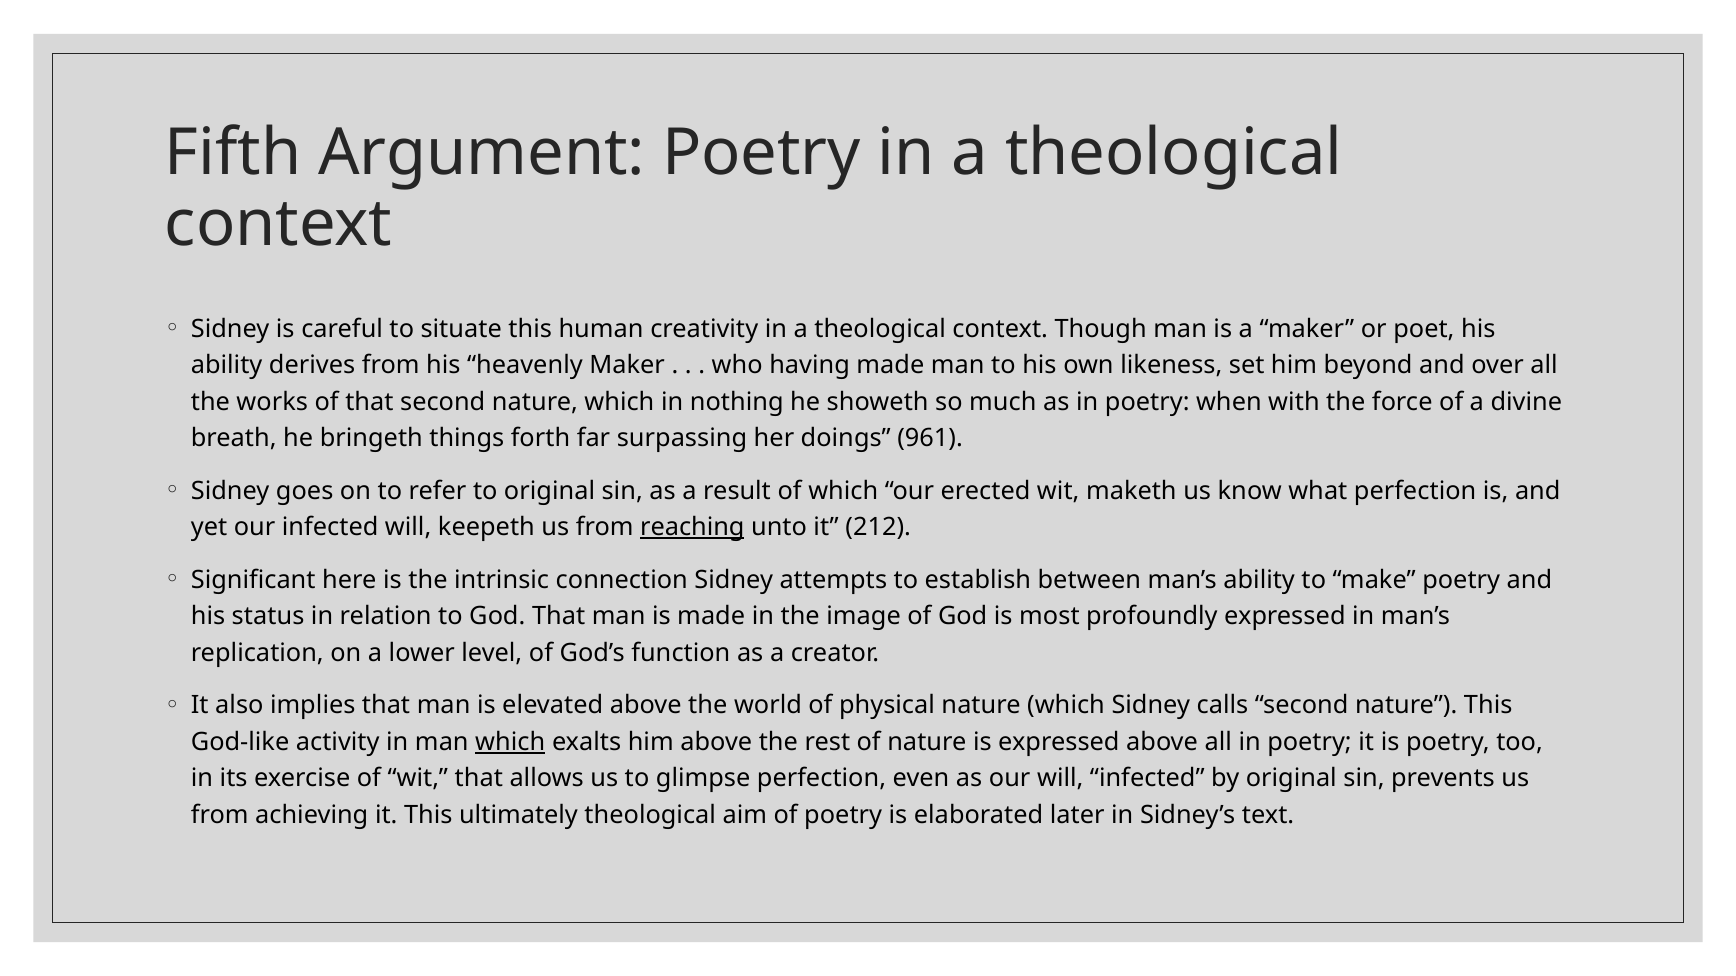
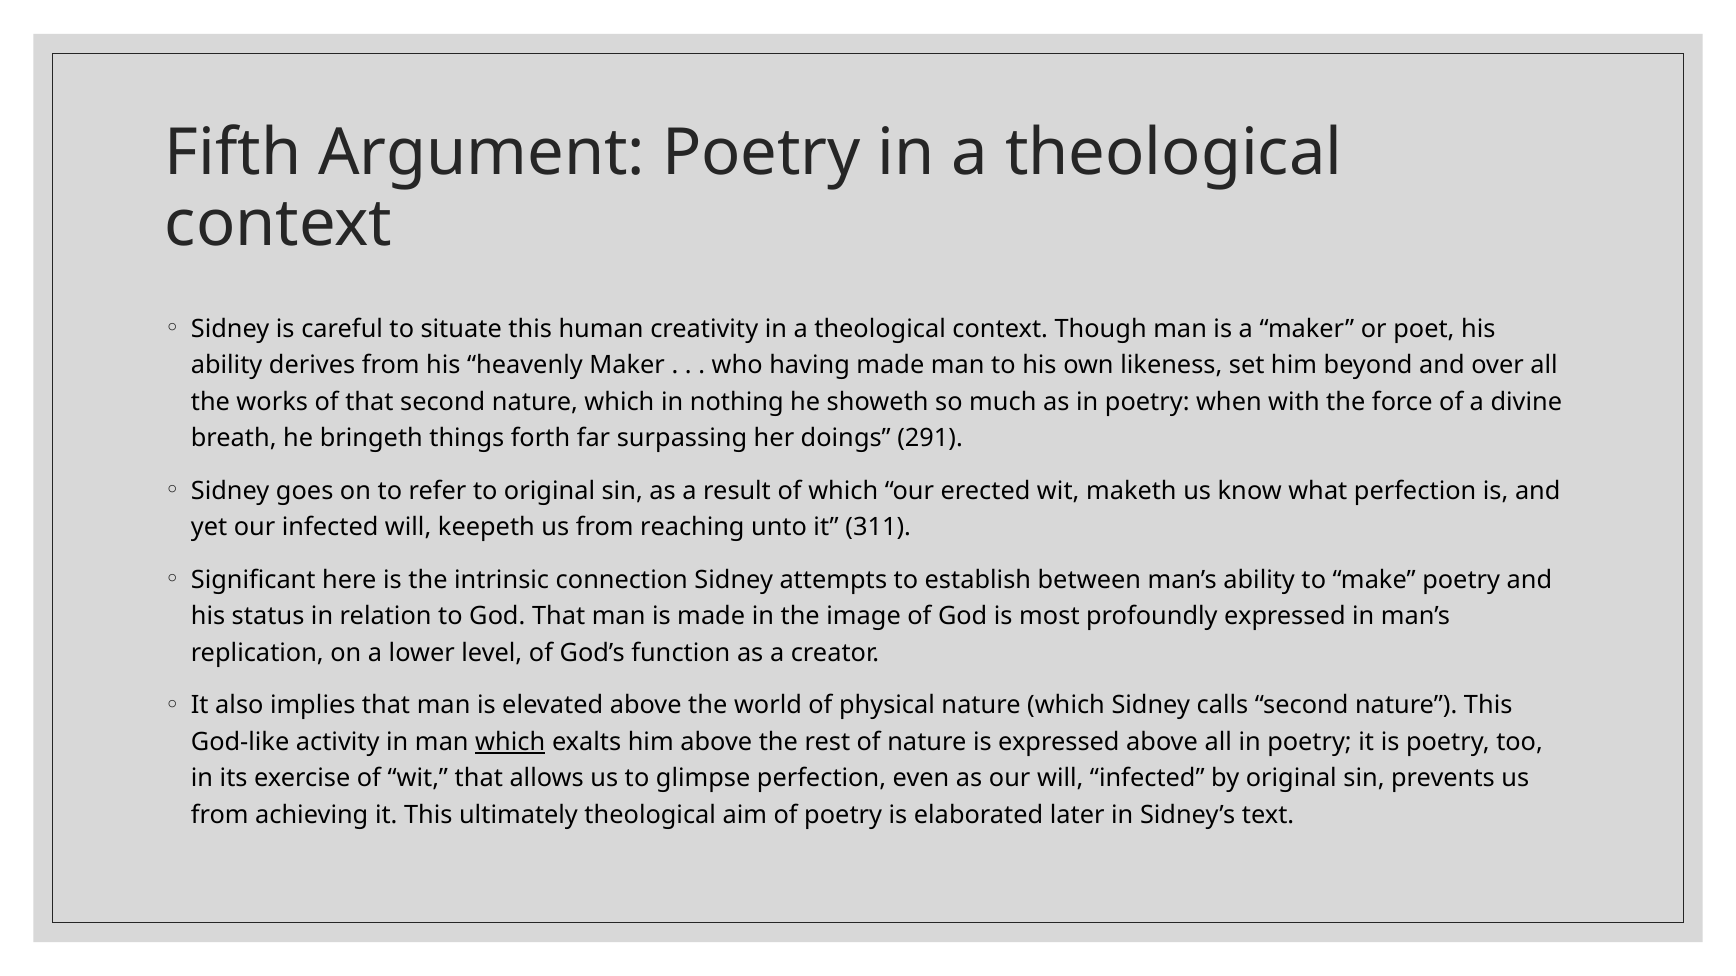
961: 961 -> 291
reaching underline: present -> none
212: 212 -> 311
